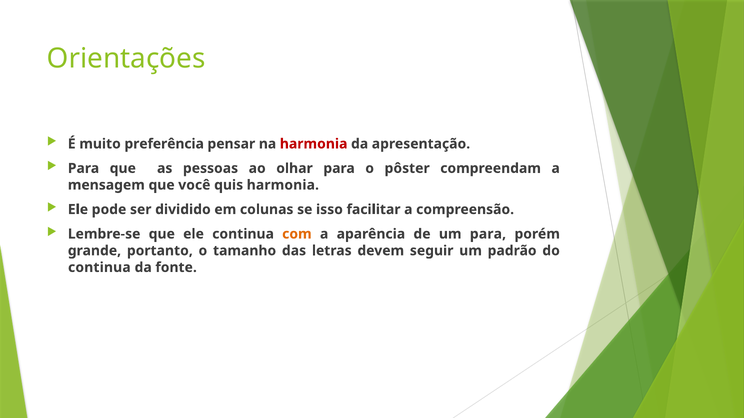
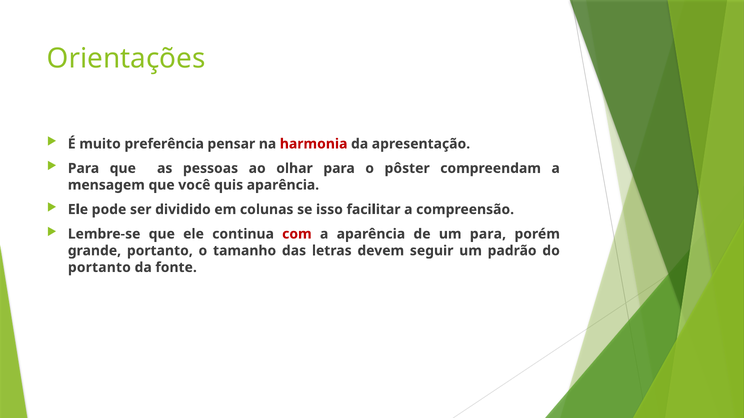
quis harmonia: harmonia -> aparência
com colour: orange -> red
continua at (99, 268): continua -> portanto
